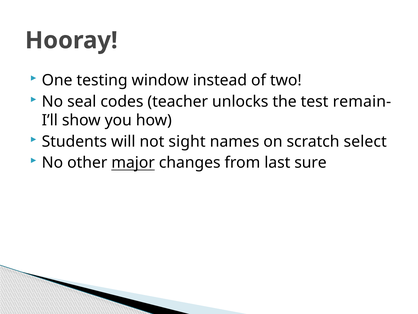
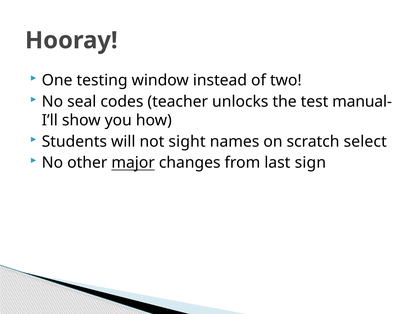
remain-: remain- -> manual-
sure: sure -> sign
